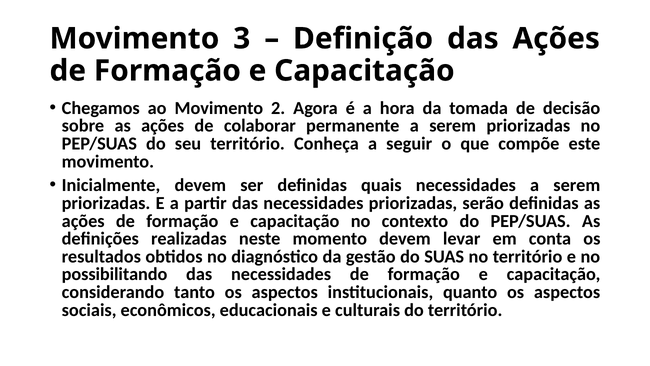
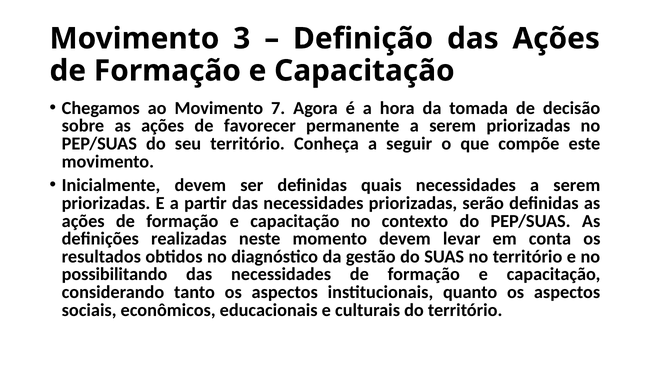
2: 2 -> 7
colaborar: colaborar -> favorecer
